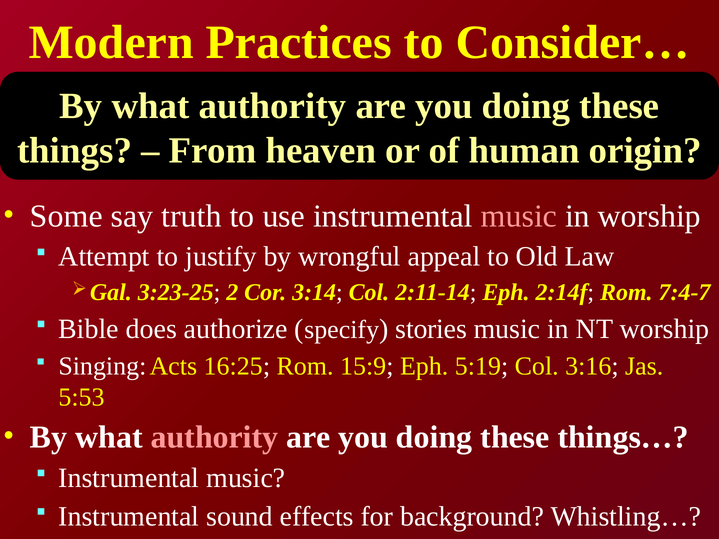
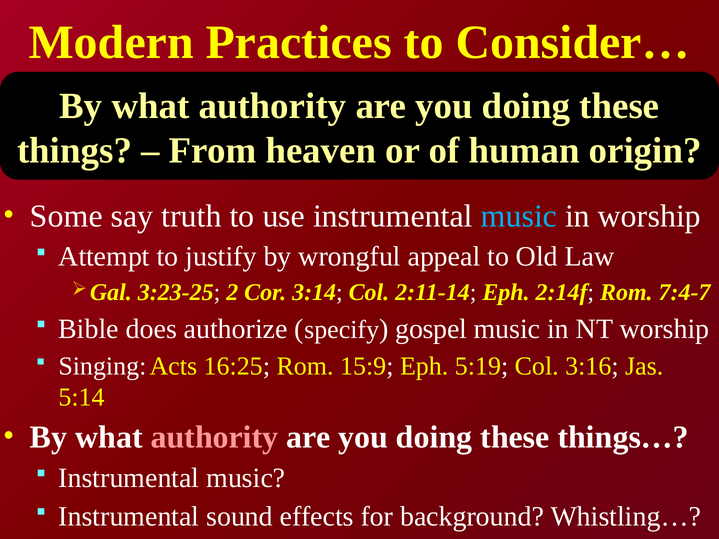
music at (519, 216) colour: pink -> light blue
stories: stories -> gospel
5:53: 5:53 -> 5:14
